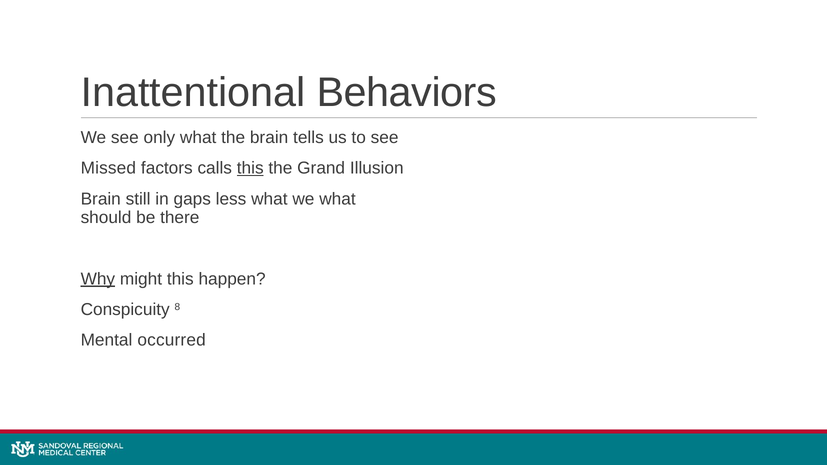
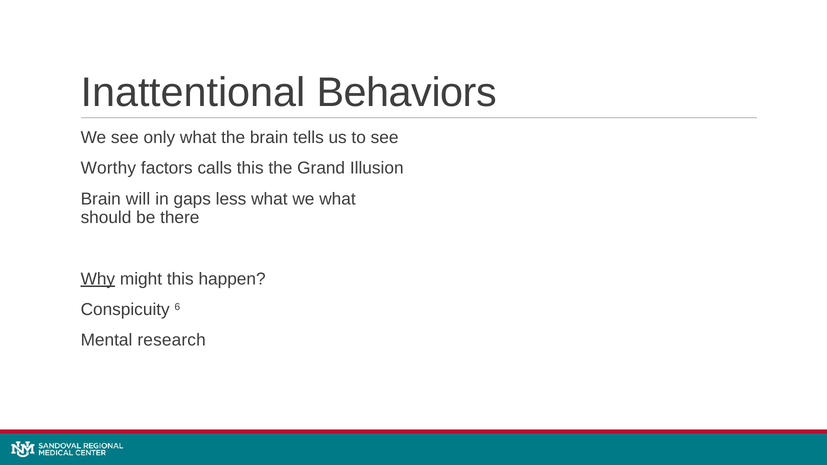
Missed: Missed -> Worthy
this at (250, 168) underline: present -> none
still: still -> will
8: 8 -> 6
occurred: occurred -> research
